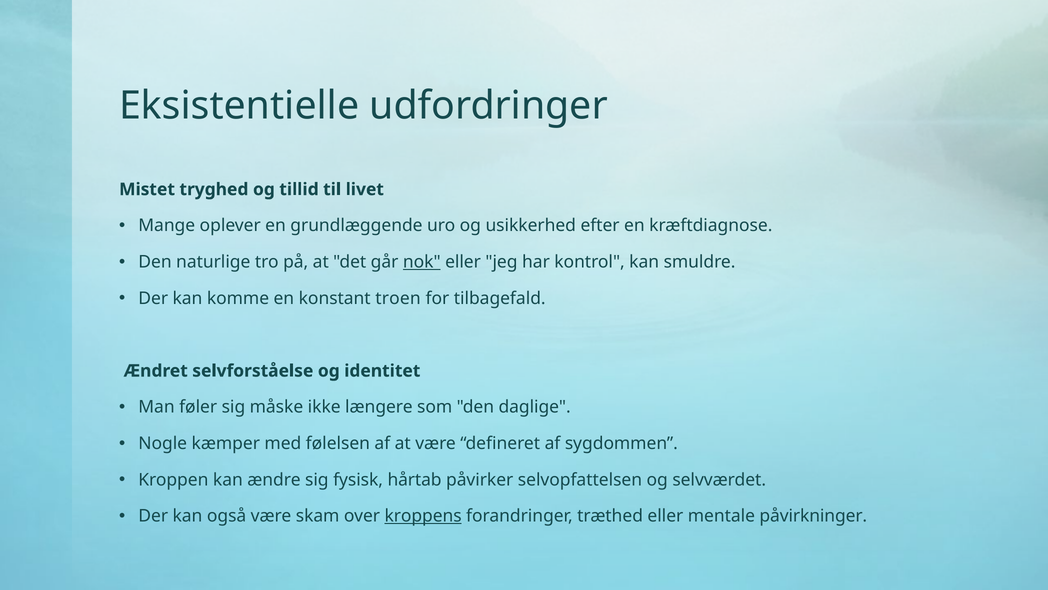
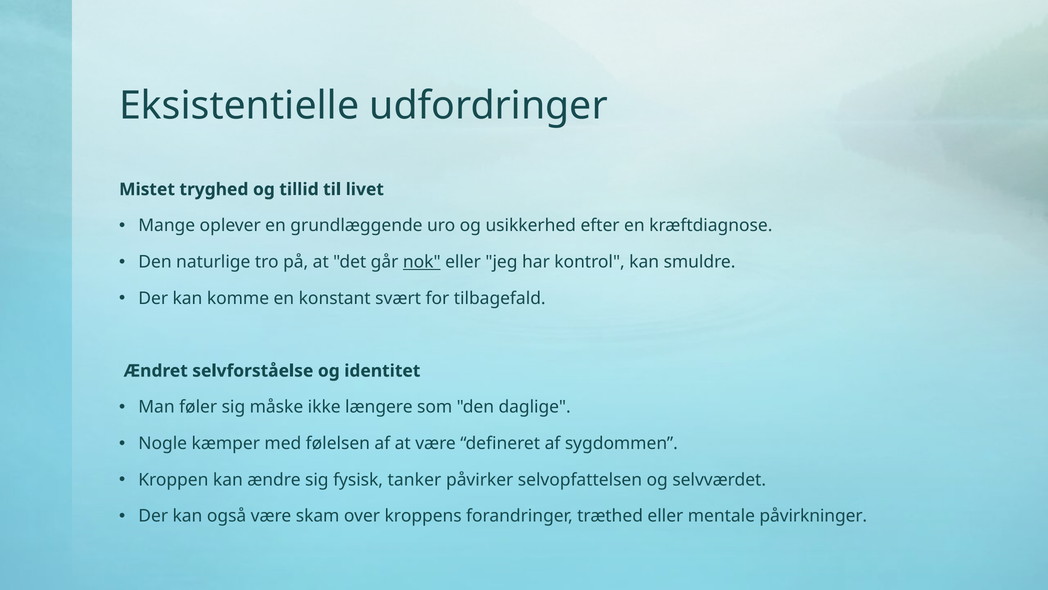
troen: troen -> svært
hårtab: hårtab -> tanker
kroppens underline: present -> none
